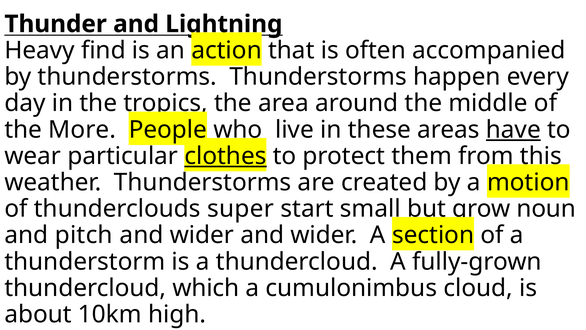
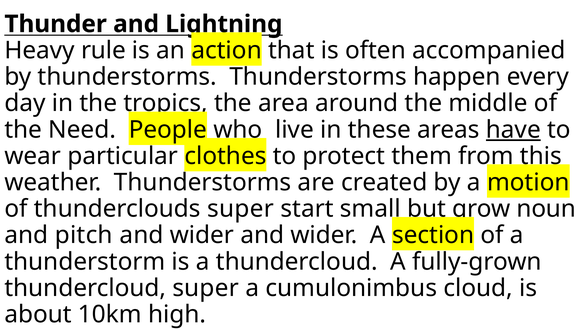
find: find -> rule
More: More -> Need
clothes underline: present -> none
thundercloud which: which -> super
